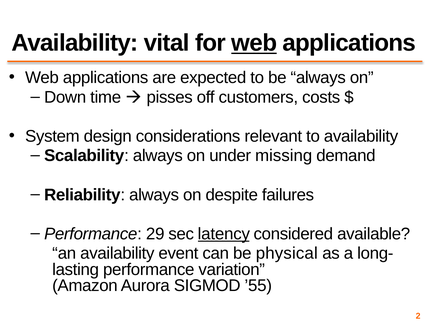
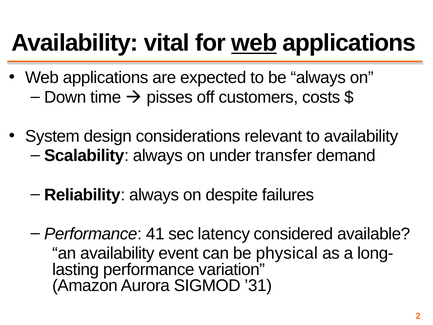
missing: missing -> transfer
29: 29 -> 41
latency underline: present -> none
’55: ’55 -> ’31
